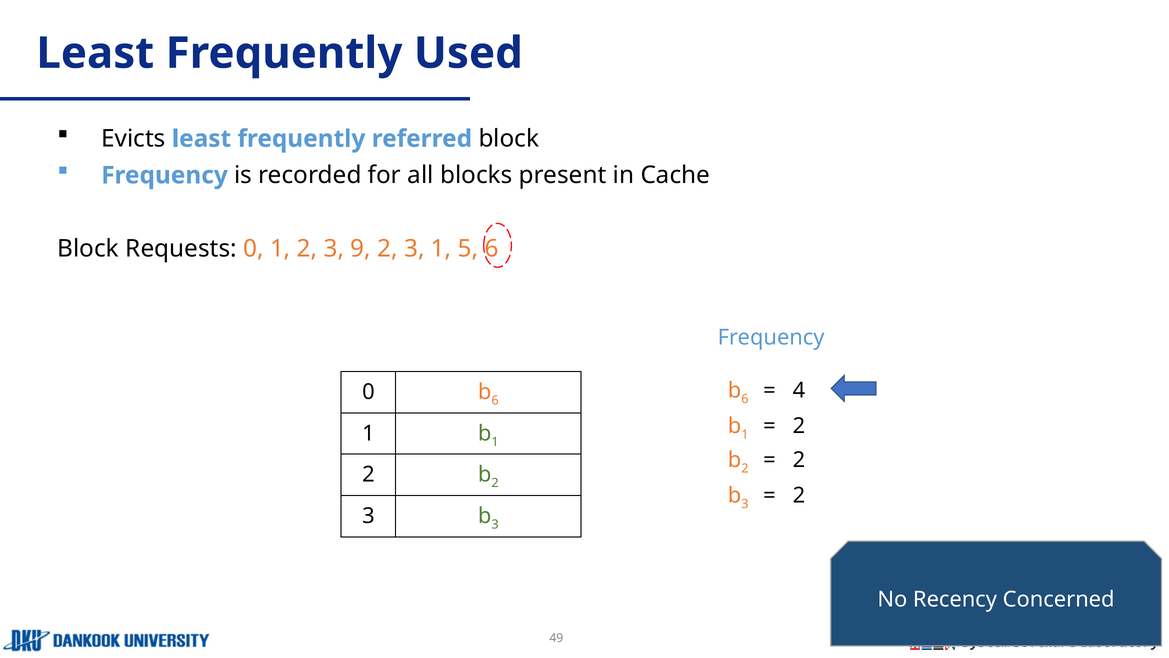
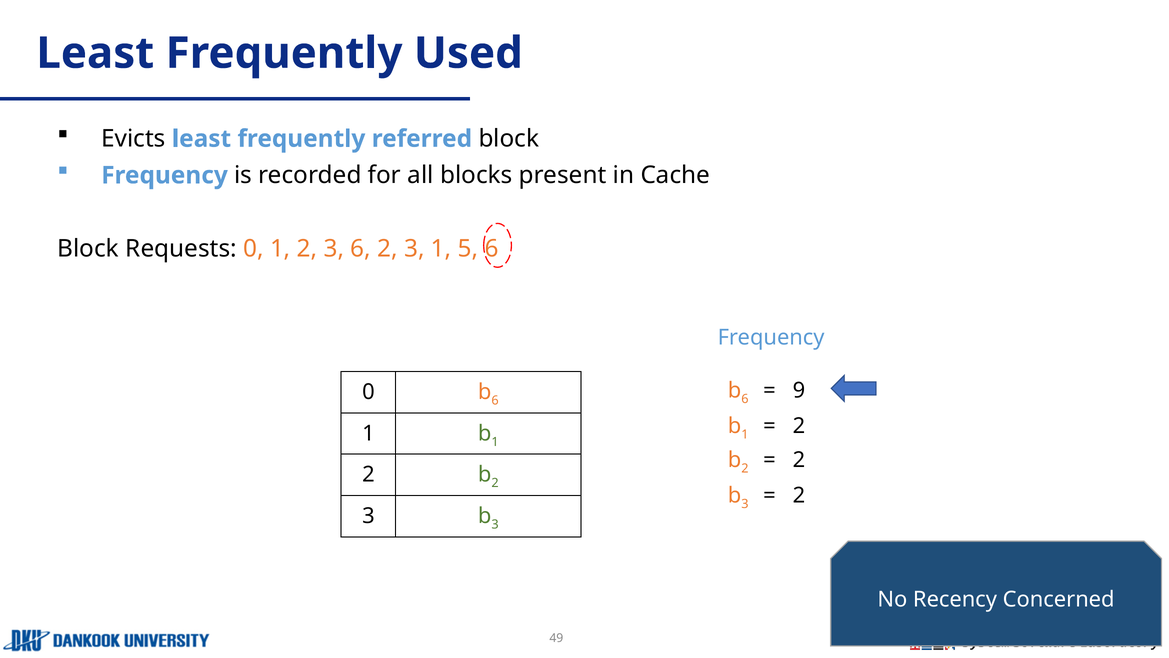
3 9: 9 -> 6
4: 4 -> 9
